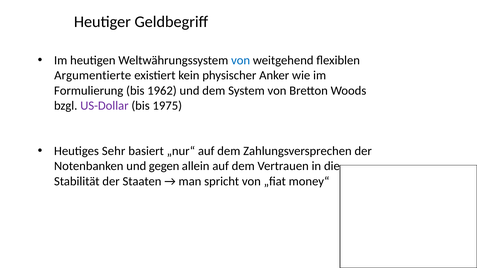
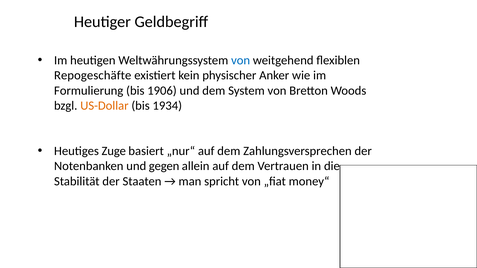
Argumentierte: Argumentierte -> Repogeschäfte
1962: 1962 -> 1906
US-Dollar colour: purple -> orange
1975: 1975 -> 1934
Sehr: Sehr -> Zuge
